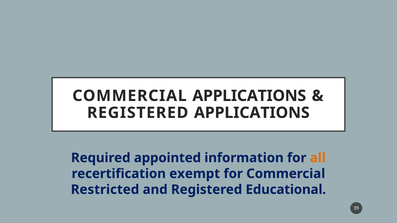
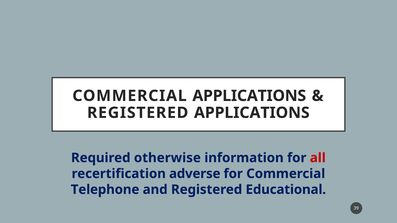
appointed: appointed -> otherwise
all colour: orange -> red
exempt: exempt -> adverse
Restricted: Restricted -> Telephone
